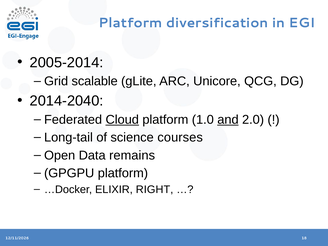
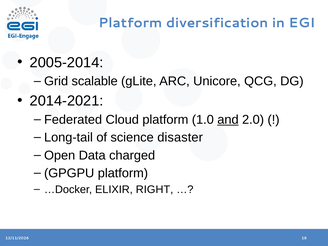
2014-2040: 2014-2040 -> 2014-2021
Cloud underline: present -> none
courses: courses -> disaster
remains: remains -> charged
